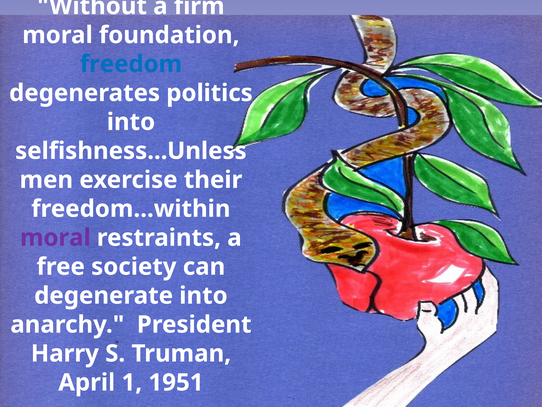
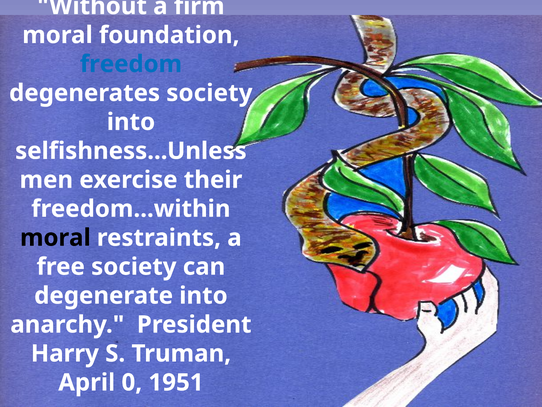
degenerates politics: politics -> society
moral at (55, 238) colour: purple -> black
1: 1 -> 0
